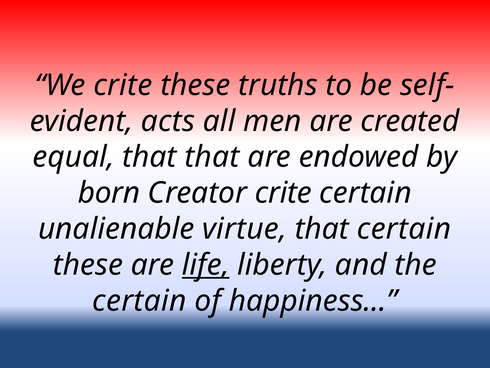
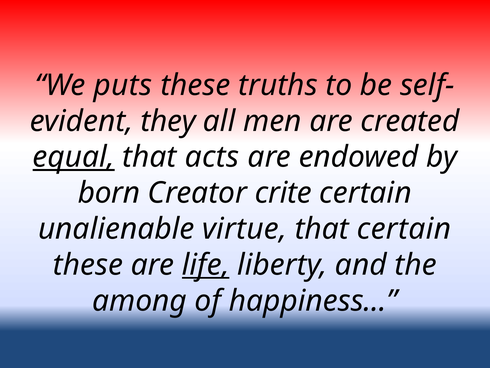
We crite: crite -> puts
acts: acts -> they
equal underline: none -> present
that that: that -> acts
certain at (139, 301): certain -> among
